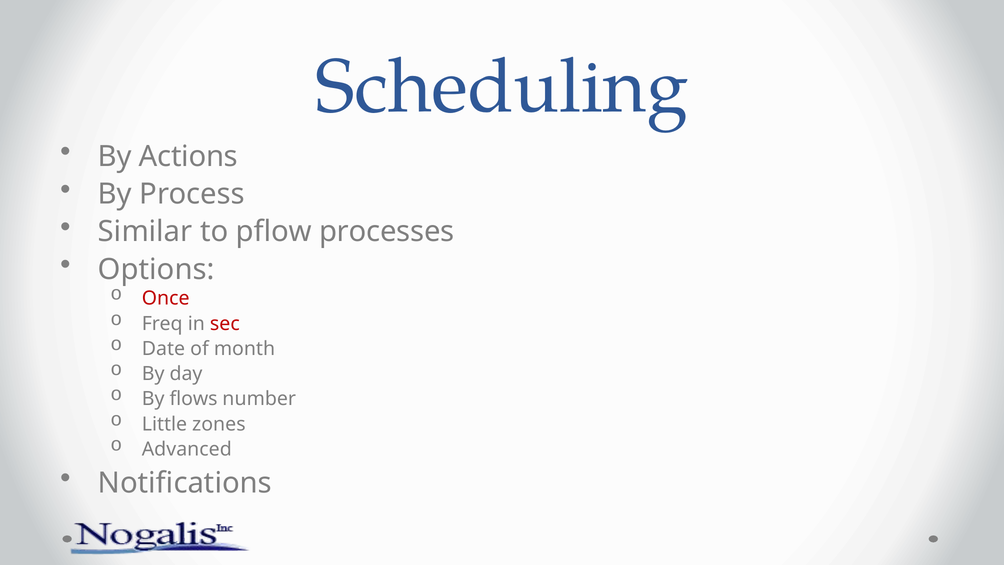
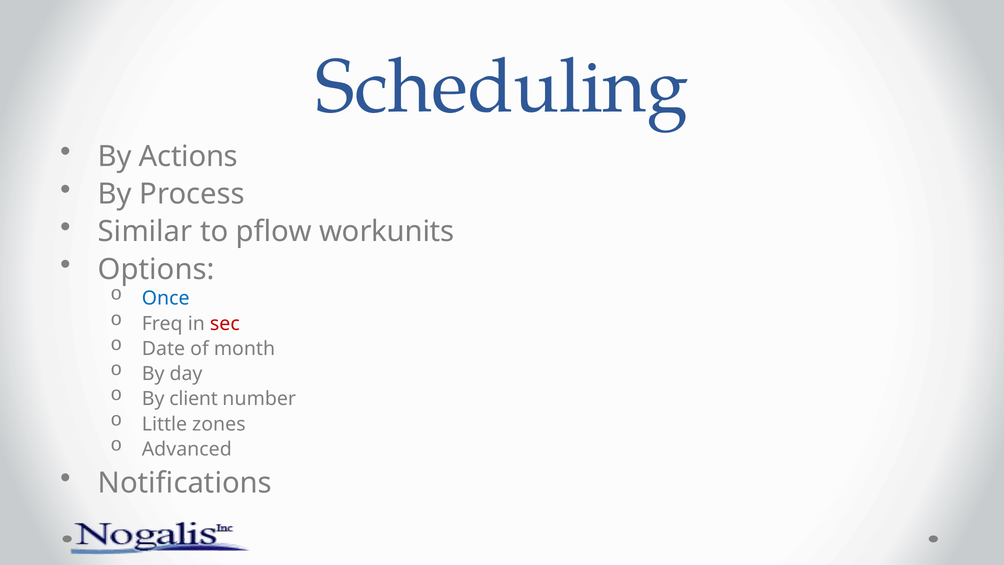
processes: processes -> workunits
Once colour: red -> blue
flows: flows -> client
